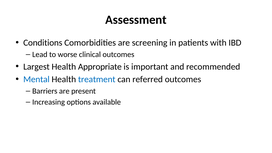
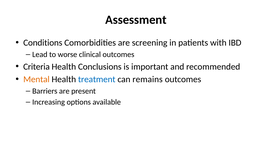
Largest: Largest -> Criteria
Appropriate: Appropriate -> Conclusions
Mental colour: blue -> orange
referred: referred -> remains
